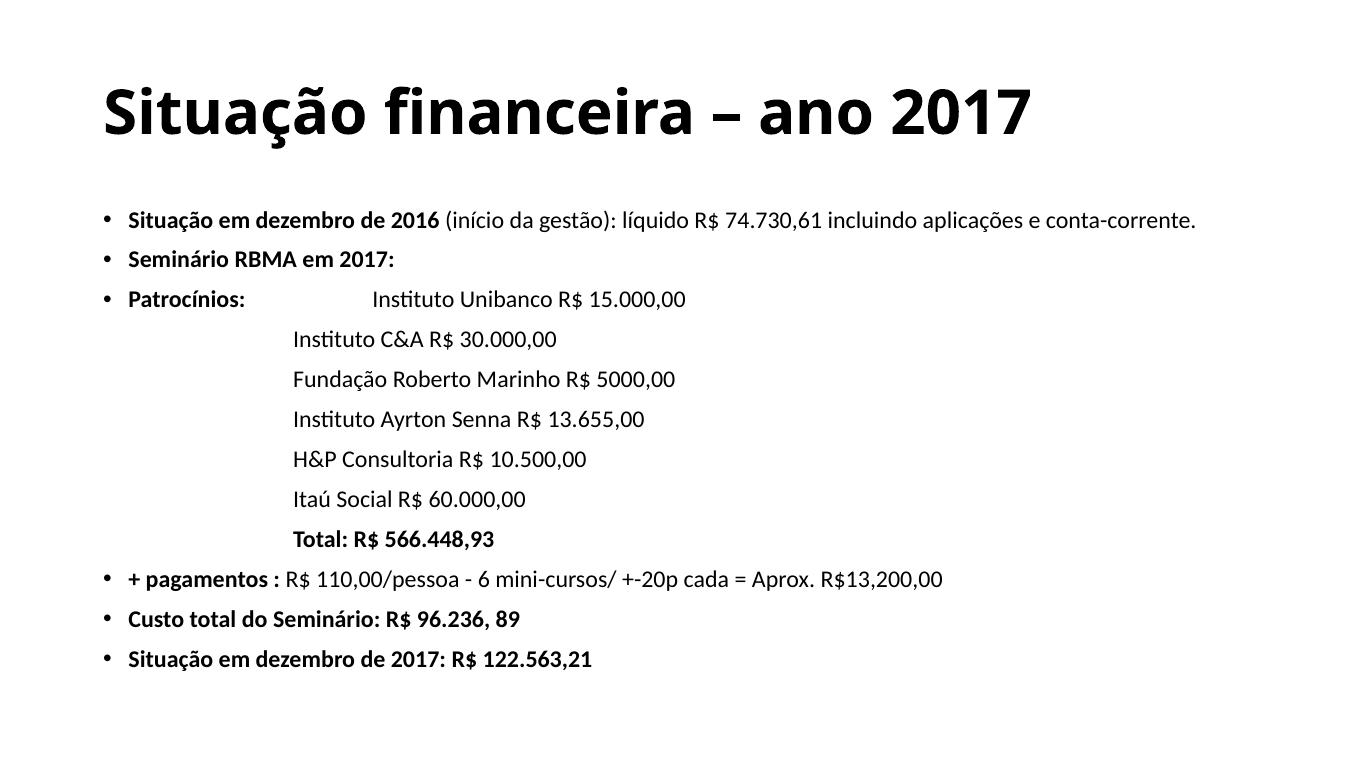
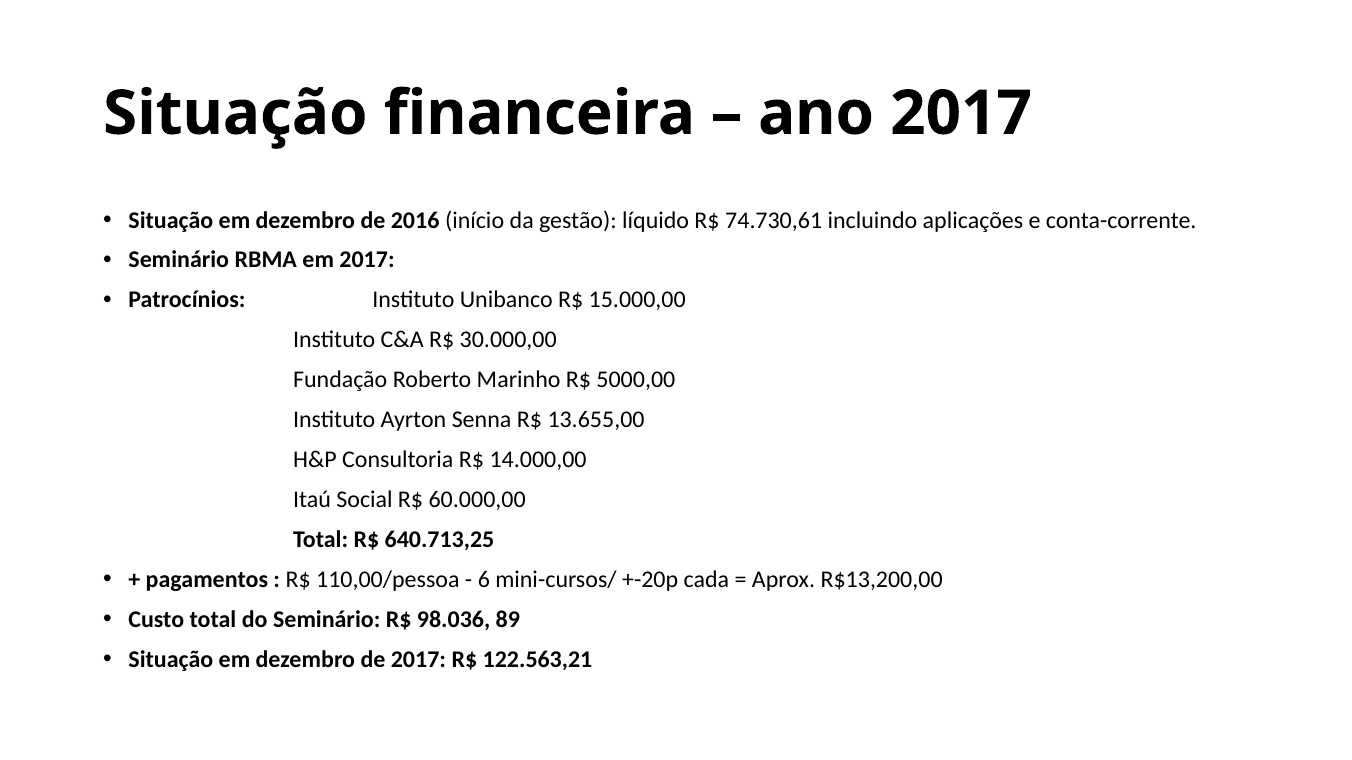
10.500,00: 10.500,00 -> 14.000,00
566.448,93: 566.448,93 -> 640.713,25
96.236: 96.236 -> 98.036
